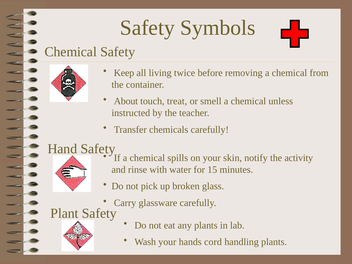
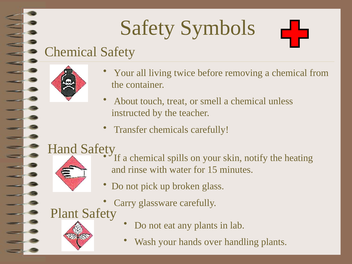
Keep at (124, 73): Keep -> Your
activity: activity -> heating
cord: cord -> over
